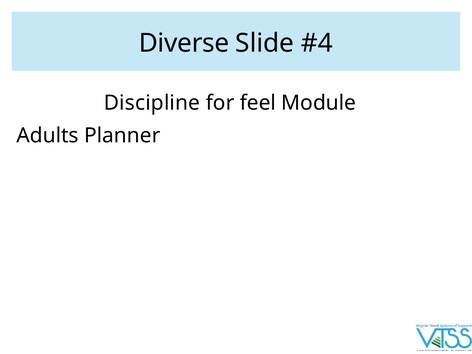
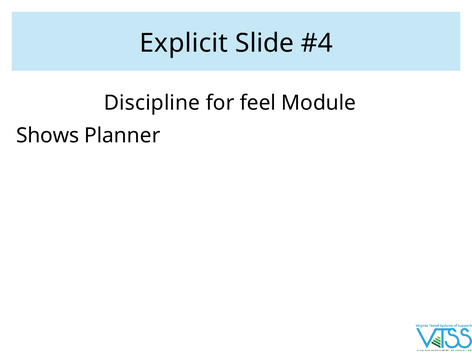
Diverse: Diverse -> Explicit
Adults: Adults -> Shows
